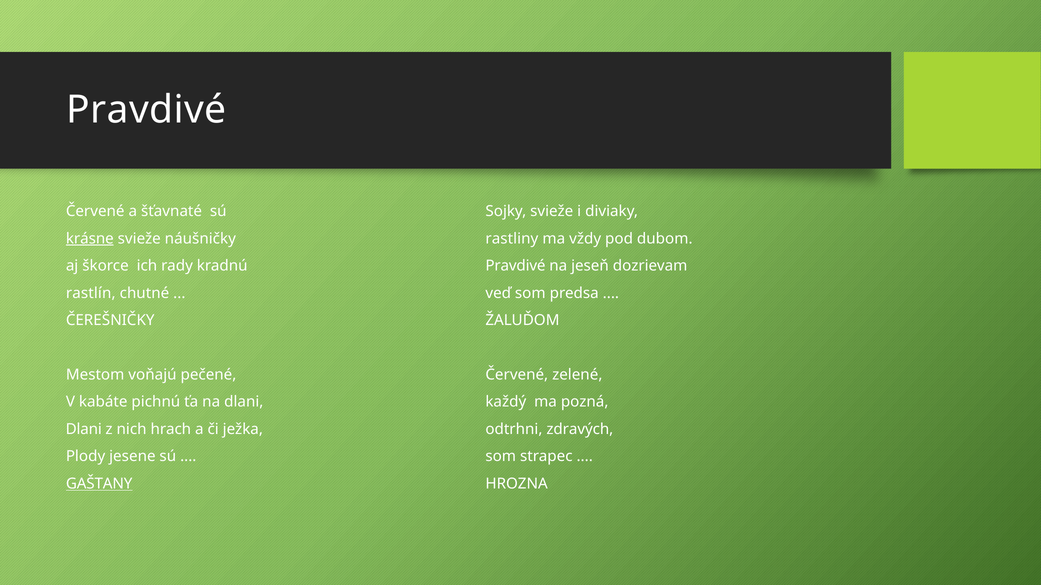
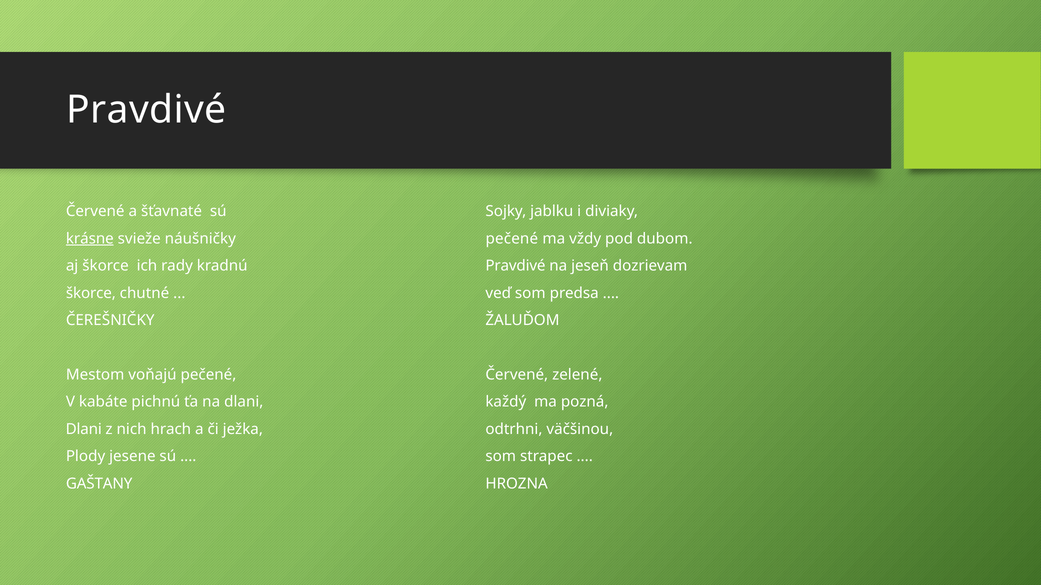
Sojky svieže: svieže -> jablku
rastliny at (512, 239): rastliny -> pečené
rastlín at (91, 293): rastlín -> škorce
zdravých: zdravých -> väčšinou
GAŠTANY underline: present -> none
